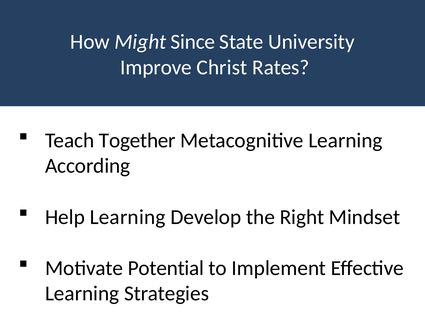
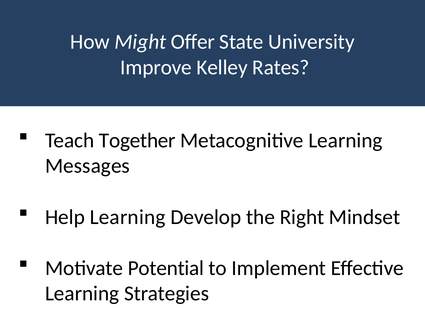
Since: Since -> Offer
Christ: Christ -> Kelley
According: According -> Messages
